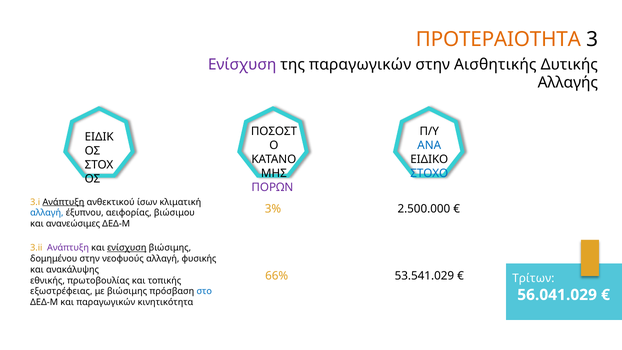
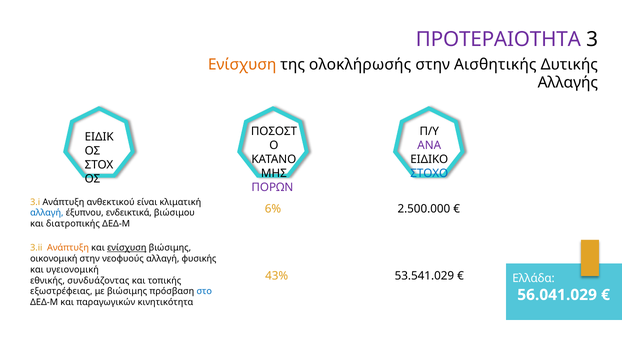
ΠΡΟΤΕΡΑΙΟΤΗΤΑ colour: orange -> purple
Ενίσχυση at (242, 65) colour: purple -> orange
της παραγωγικών: παραγωγικών -> ολοκλήρωσής
ΑΝΑ colour: blue -> purple
Ανάπτυξη at (63, 202) underline: present -> none
ίσων: ίσων -> είναι
3%: 3% -> 6%
αειφορίας: αειφορίας -> ενδεικτικά
ανανεώσιμες: ανανεώσιμες -> διατροπικής
Ανάπτυξη at (68, 248) colour: purple -> orange
δομημένου: δομημένου -> οικονομική
ανακάλυψης: ανακάλυψης -> υγειονομική
66%: 66% -> 43%
Τρίτων: Τρίτων -> Ελλάδα
πρωτοβουλίας: πρωτοβουλίας -> συνδυάζοντας
